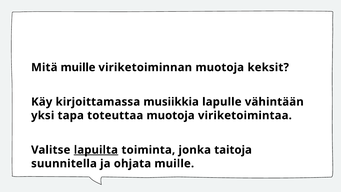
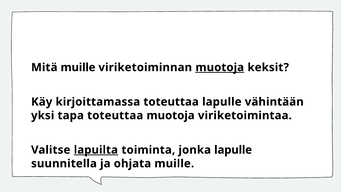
muotoja at (220, 67) underline: none -> present
kirjoittamassa musiikkia: musiikkia -> toteuttaa
jonka taitoja: taitoja -> lapulle
